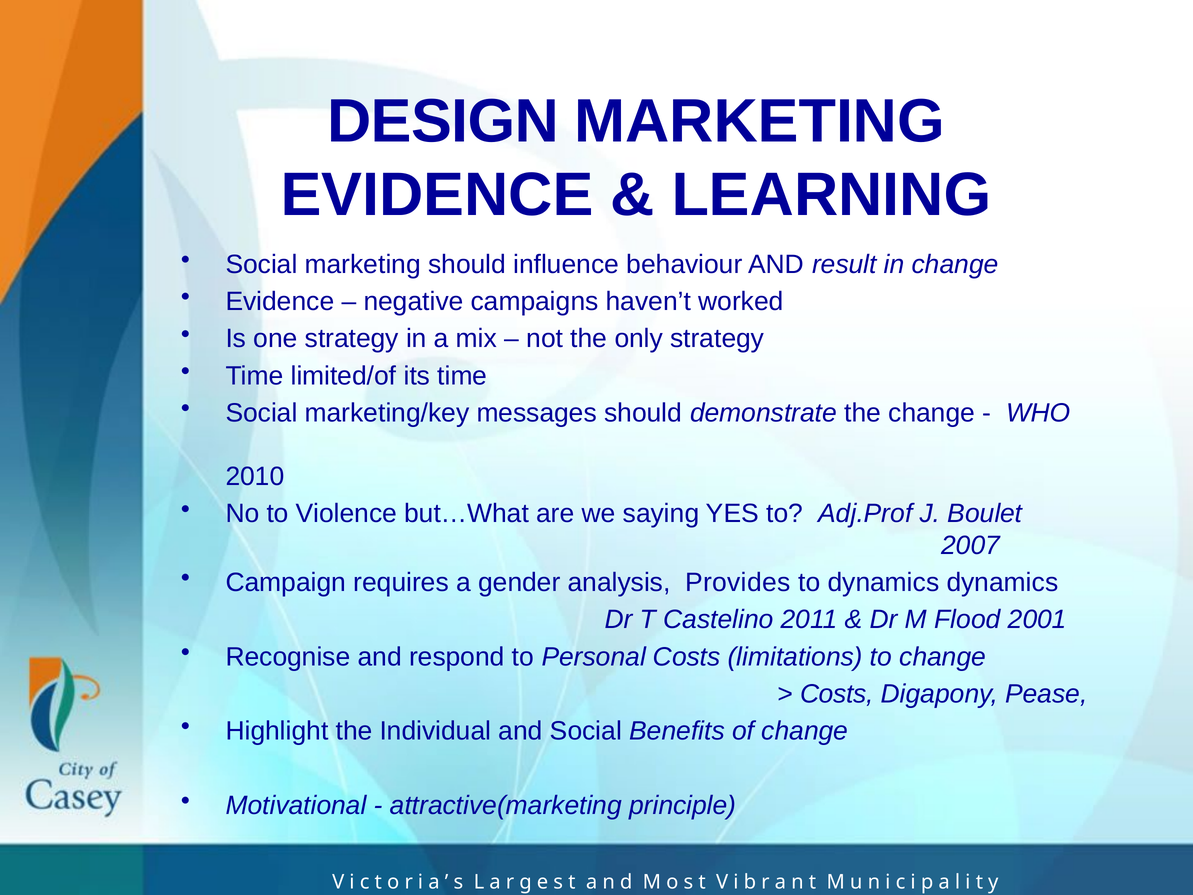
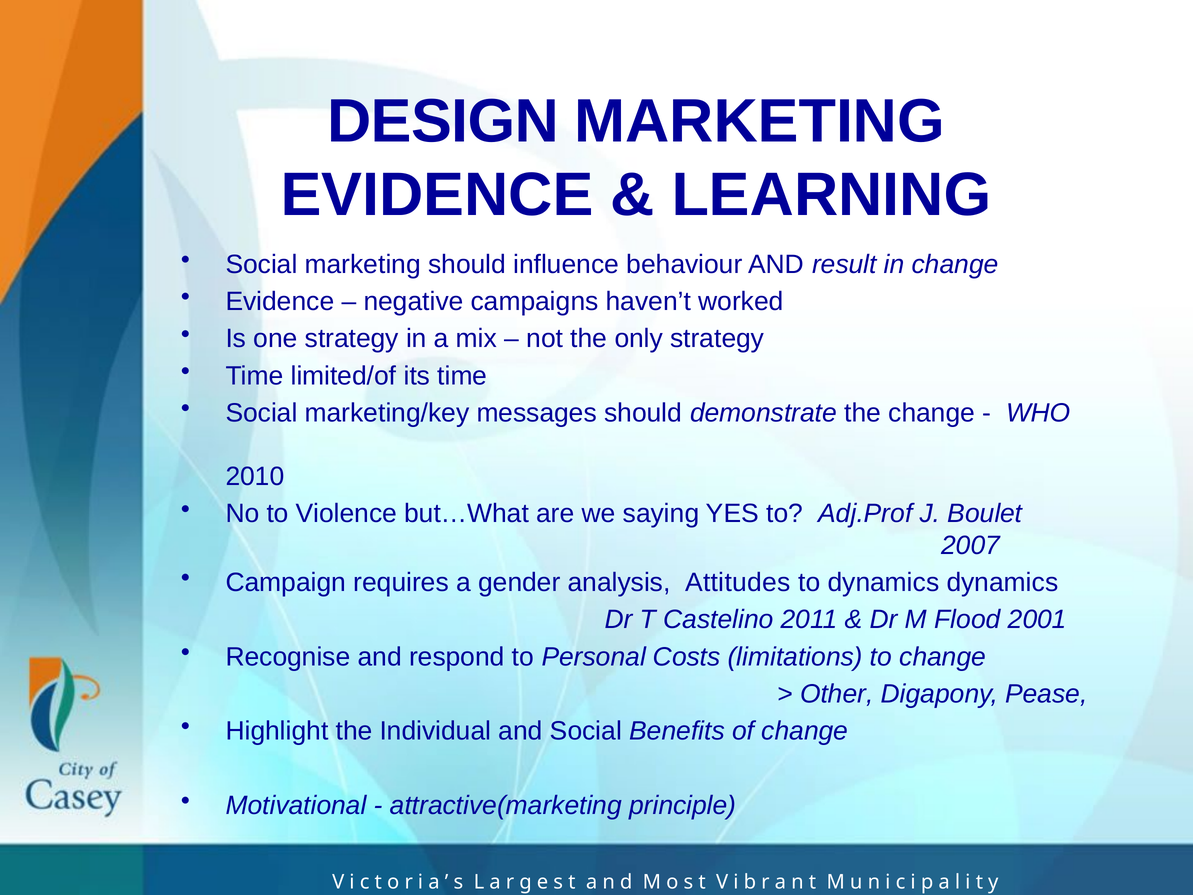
Provides: Provides -> Attitudes
Costs at (837, 694): Costs -> Other
